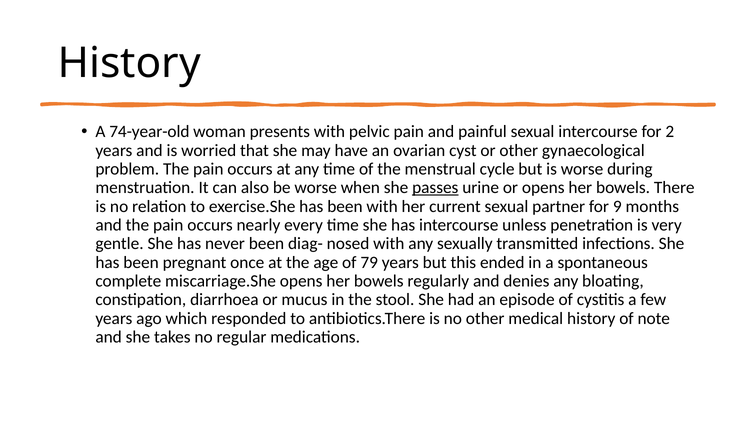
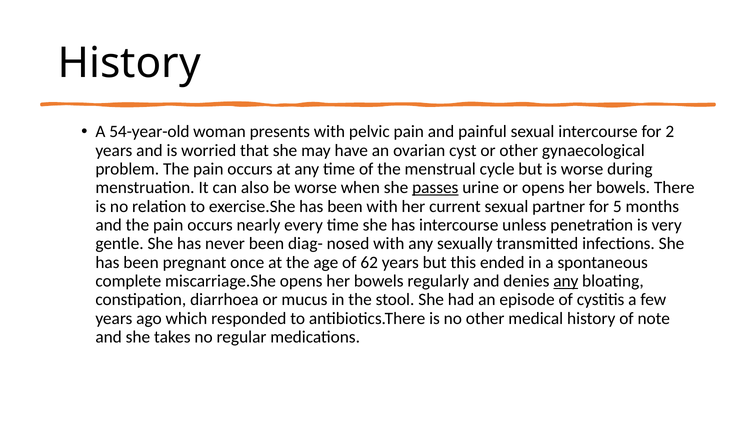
74-year-old: 74-year-old -> 54-year-old
9: 9 -> 5
79: 79 -> 62
any at (566, 281) underline: none -> present
